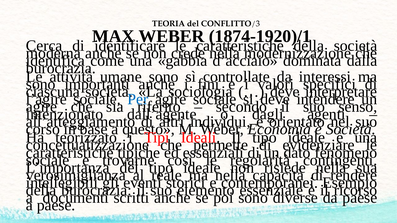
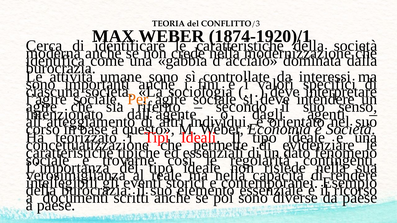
Per colour: blue -> orange
